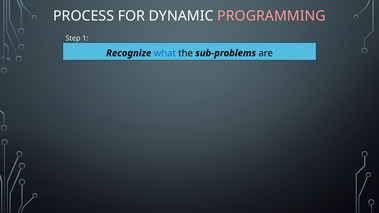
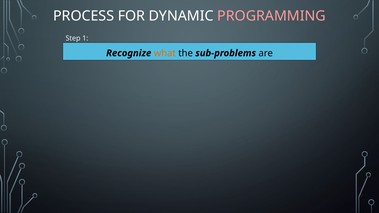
what colour: blue -> orange
